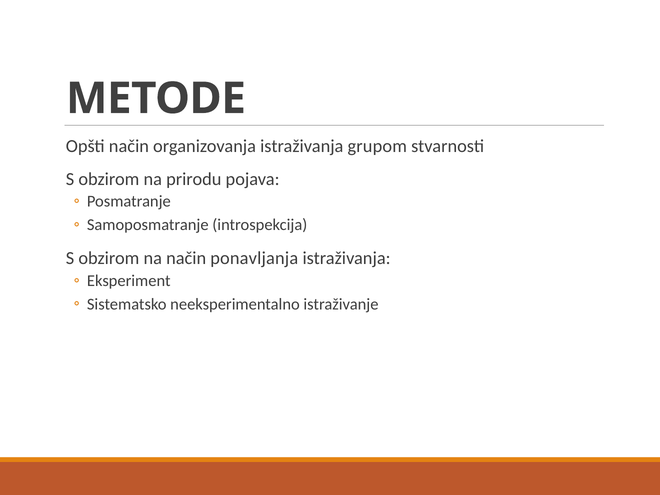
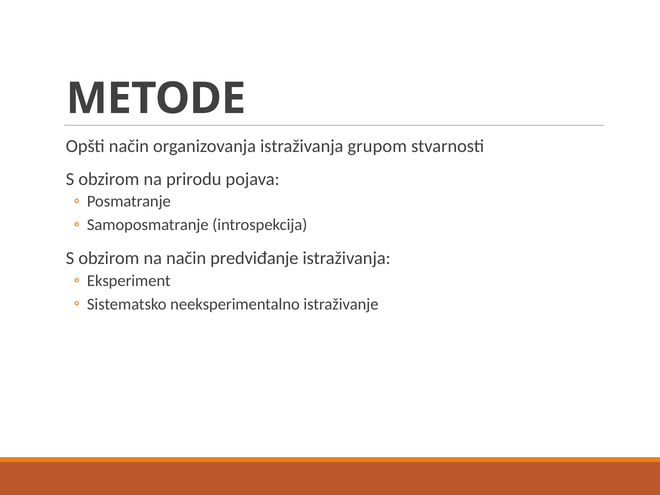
ponavljanja: ponavljanja -> predviđanje
